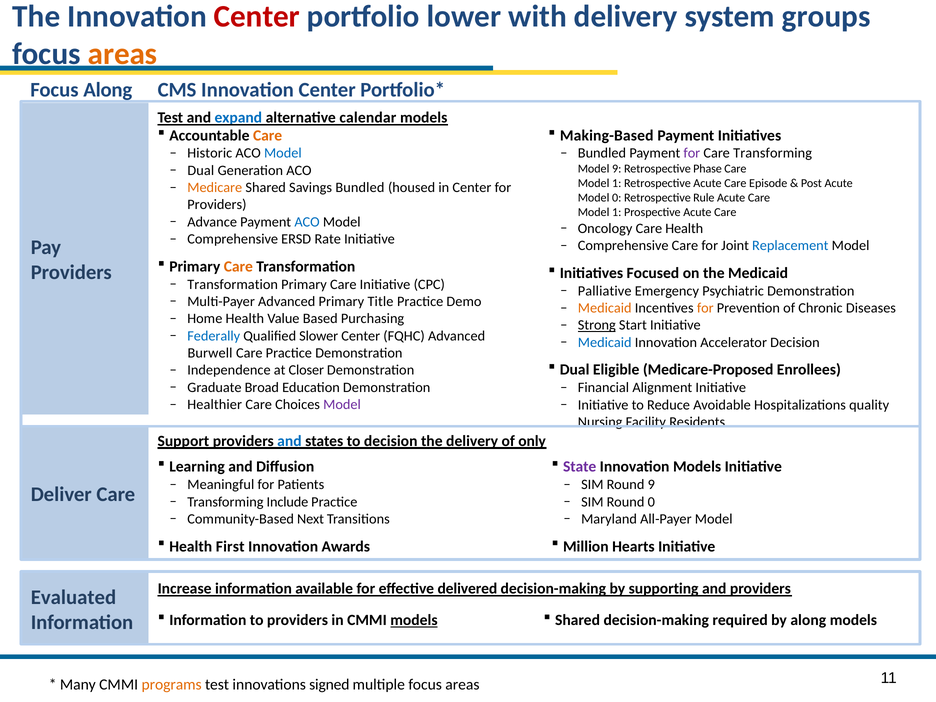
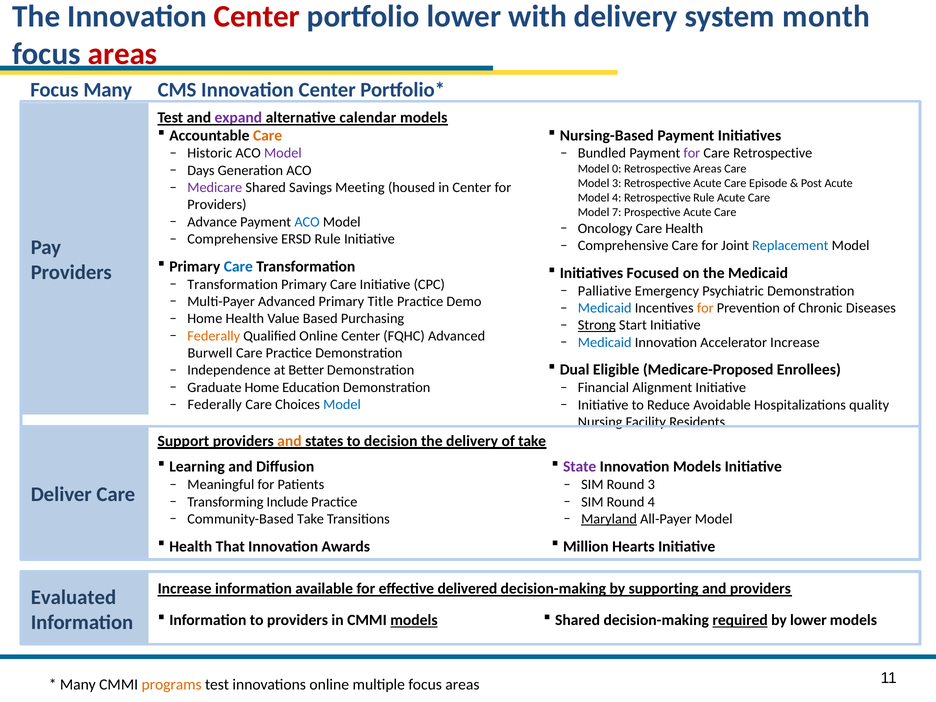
groups: groups -> month
areas at (123, 54) colour: orange -> red
Focus Along: Along -> Many
expand colour: blue -> purple
Making-Based: Making-Based -> Nursing-Based
Model at (283, 153) colour: blue -> purple
Care Transforming: Transforming -> Retrospective
Dual at (201, 170): Dual -> Days
Model 9: 9 -> 0
Retrospective Phase: Phase -> Areas
1 at (617, 183): 1 -> 3
Medicare colour: orange -> purple
Savings Bundled: Bundled -> Meeting
Model 0: 0 -> 4
1 at (617, 213): 1 -> 7
ERSD Rate: Rate -> Rule
Care at (238, 267) colour: orange -> blue
Medicaid at (605, 308) colour: orange -> blue
Federally at (214, 336) colour: blue -> orange
Qualified Slower: Slower -> Online
Accelerator Decision: Decision -> Increase
Closer: Closer -> Better
Graduate Broad: Broad -> Home
Healthier at (215, 405): Healthier -> Federally
Model at (342, 405) colour: purple -> blue
and at (289, 441) colour: blue -> orange
of only: only -> take
Round 9: 9 -> 3
Round 0: 0 -> 4
Community-Based Next: Next -> Take
Maryland underline: none -> present
First: First -> That
required underline: none -> present
by along: along -> lower
innovations signed: signed -> online
